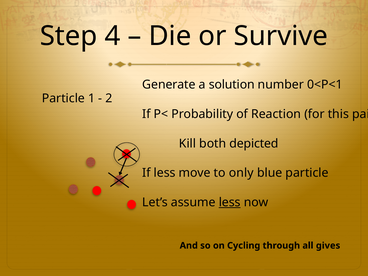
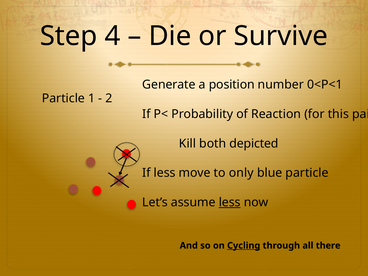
solution: solution -> position
Cycling underline: none -> present
gives: gives -> there
